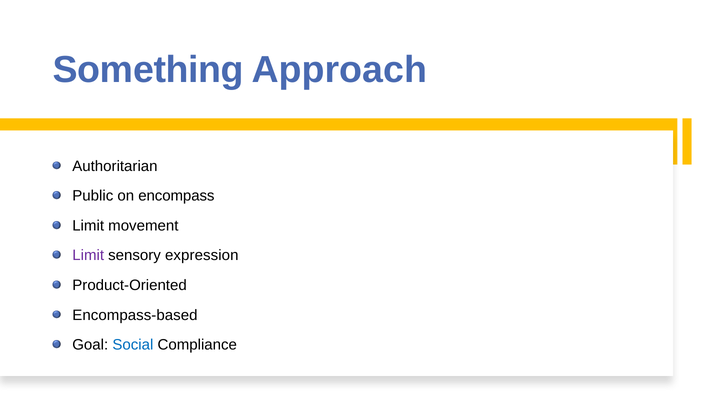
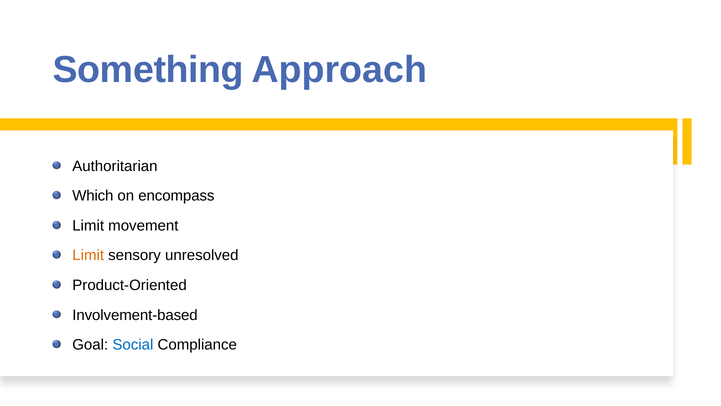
Public: Public -> Which
Limit at (88, 255) colour: purple -> orange
expression: expression -> unresolved
Encompass-based: Encompass-based -> Involvement-based
